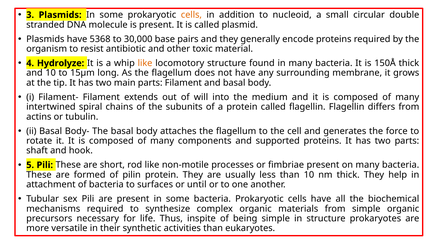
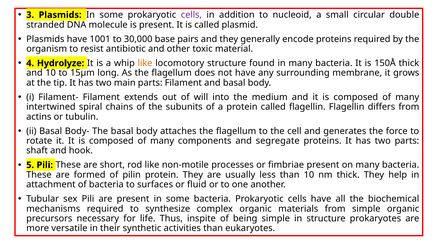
cells at (191, 15) colour: orange -> purple
5368: 5368 -> 1001
supported: supported -> segregate
until: until -> fluid
